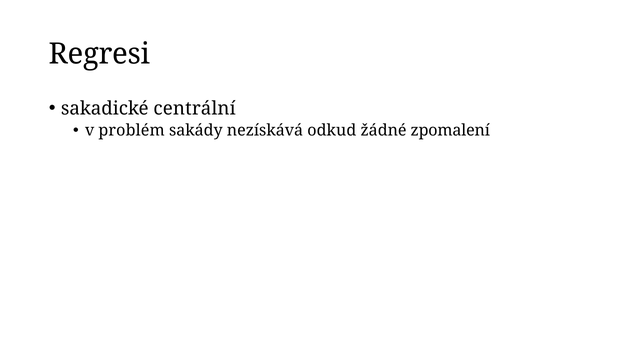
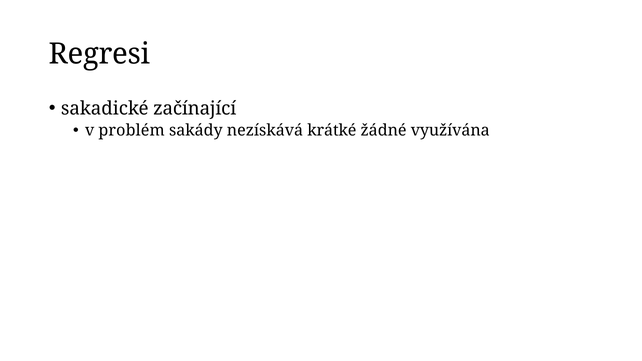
centrální: centrální -> začínající
odkud: odkud -> krátké
zpomalení: zpomalení -> využívána
